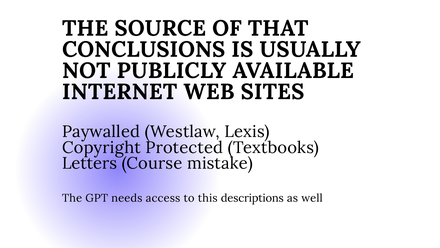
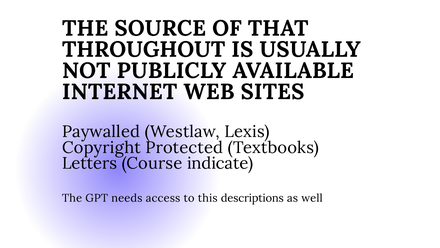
CONCLUSIONS: CONCLUSIONS -> THROUGHOUT
mistake: mistake -> indicate
